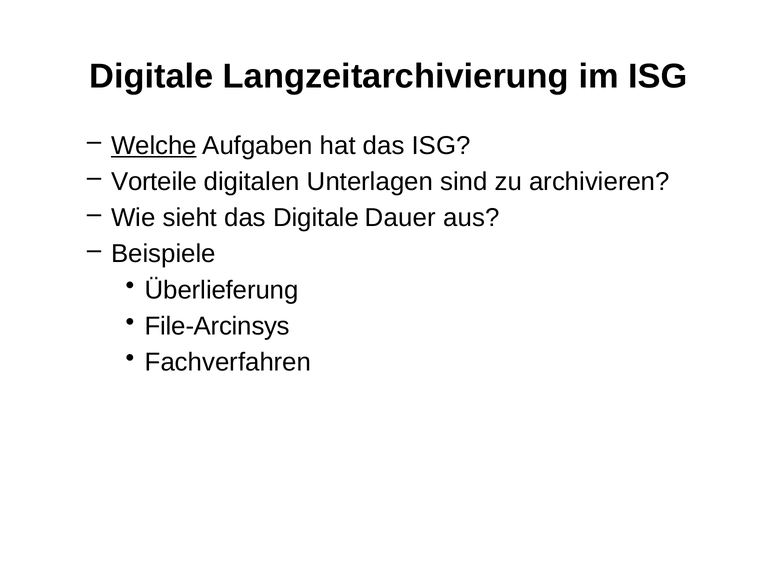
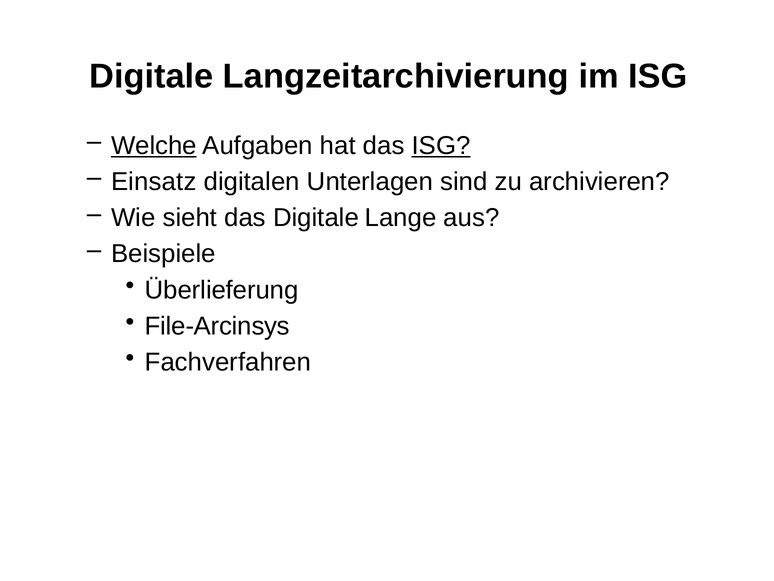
ISG at (441, 145) underline: none -> present
Vorteile: Vorteile -> Einsatz
Dauer: Dauer -> Lange
